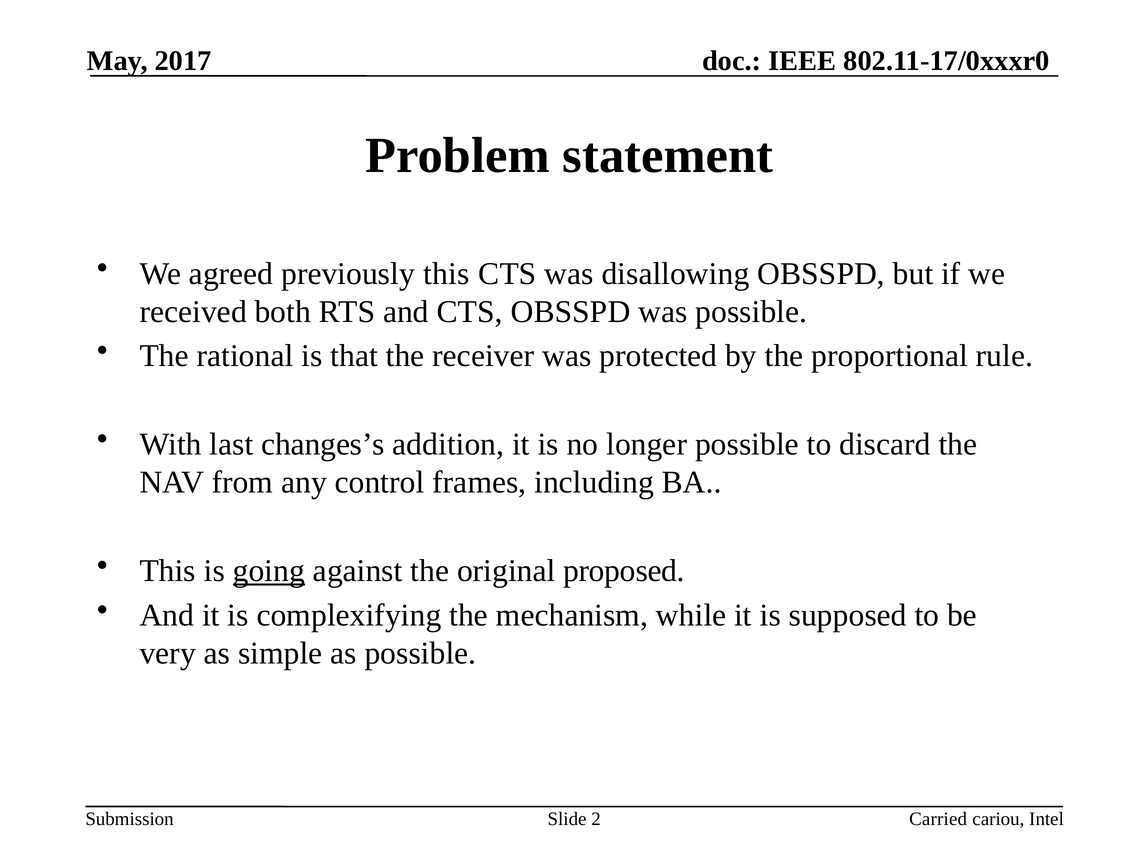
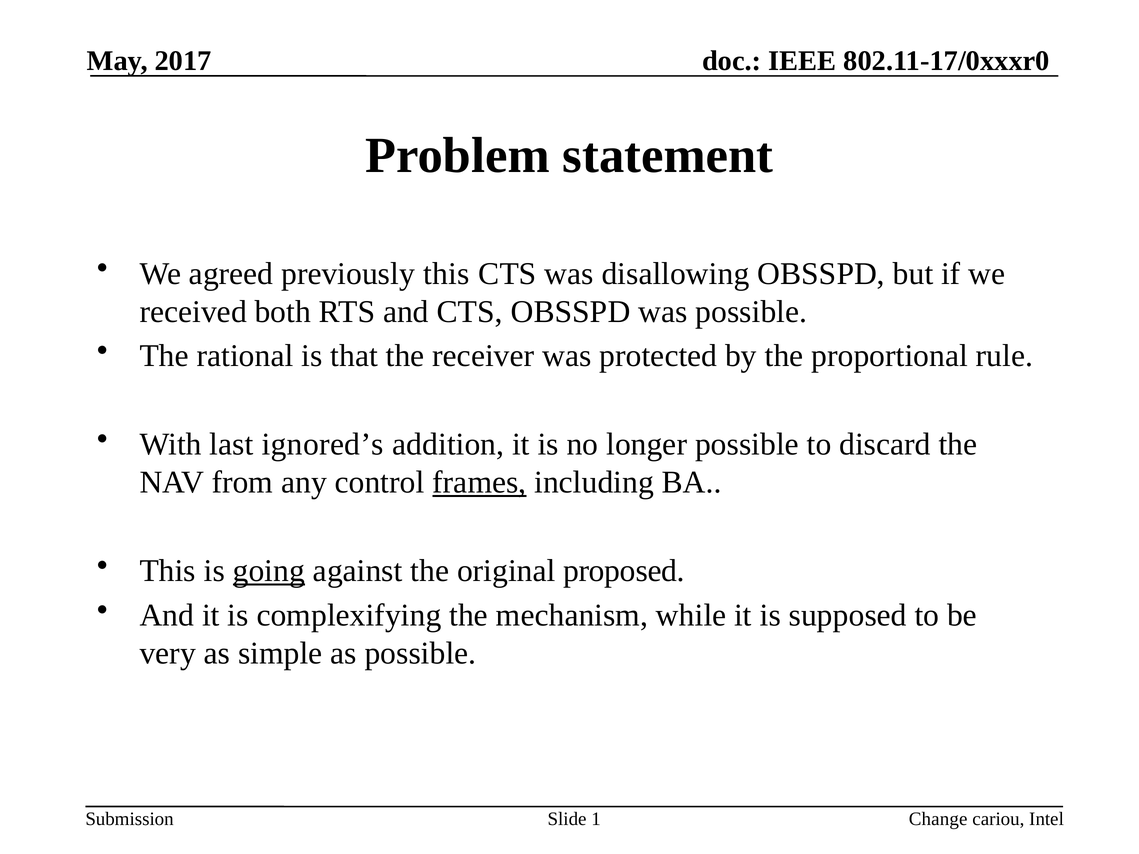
changes’s: changes’s -> ignored’s
frames underline: none -> present
2: 2 -> 1
Carried: Carried -> Change
